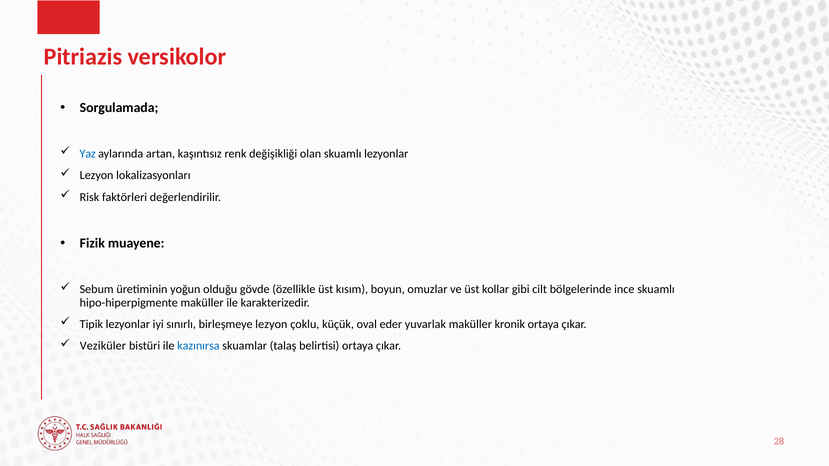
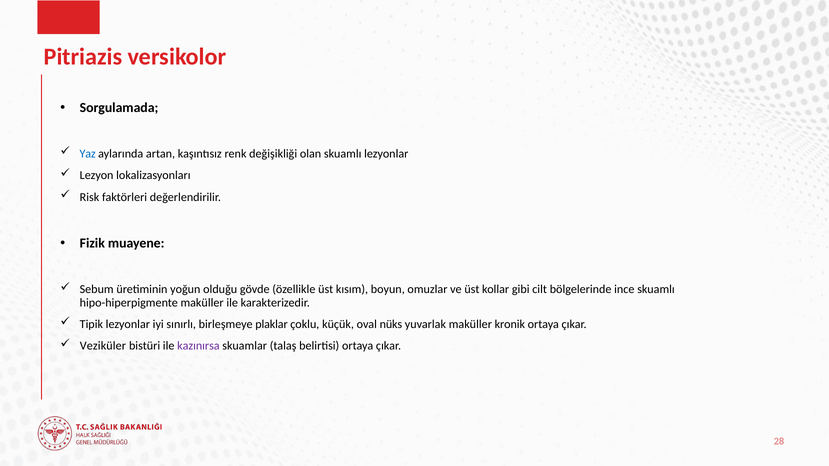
birleşmeye lezyon: lezyon -> plaklar
eder: eder -> nüks
kazınırsa colour: blue -> purple
